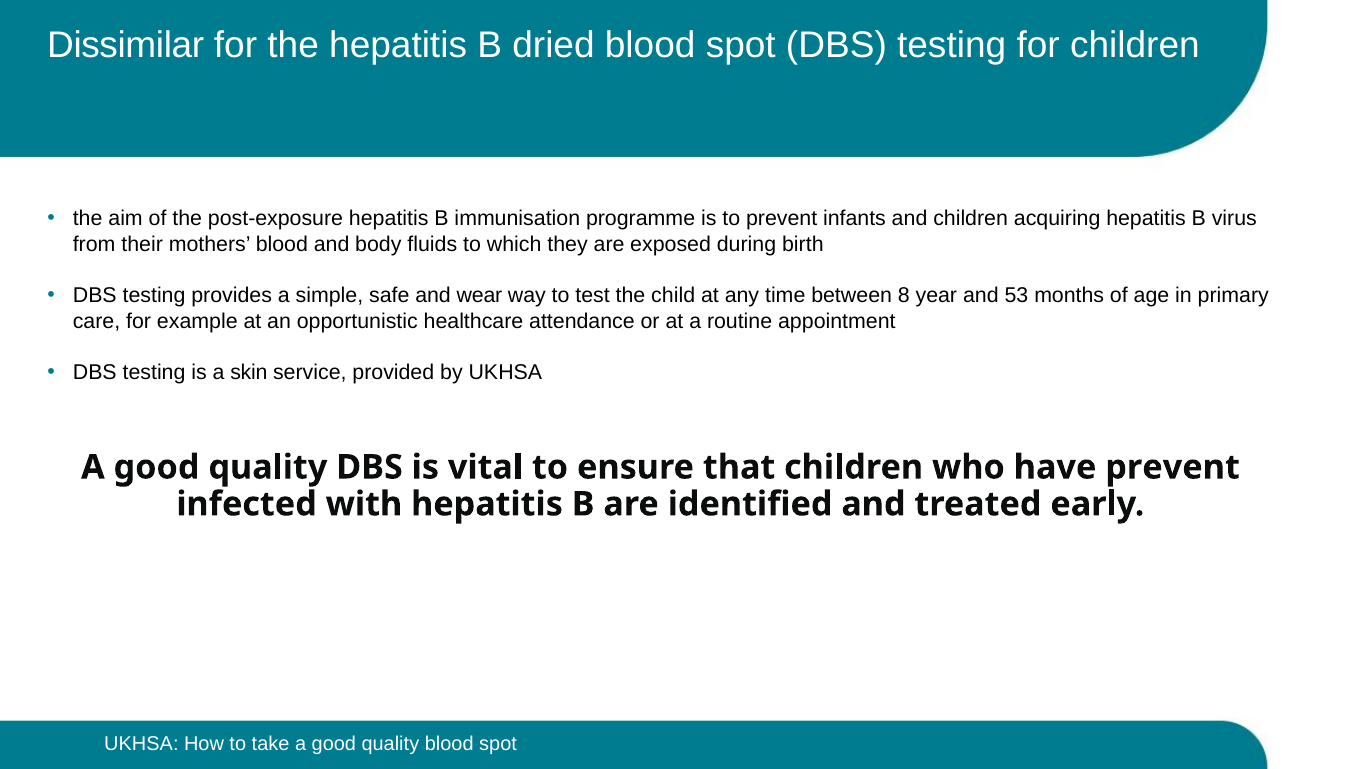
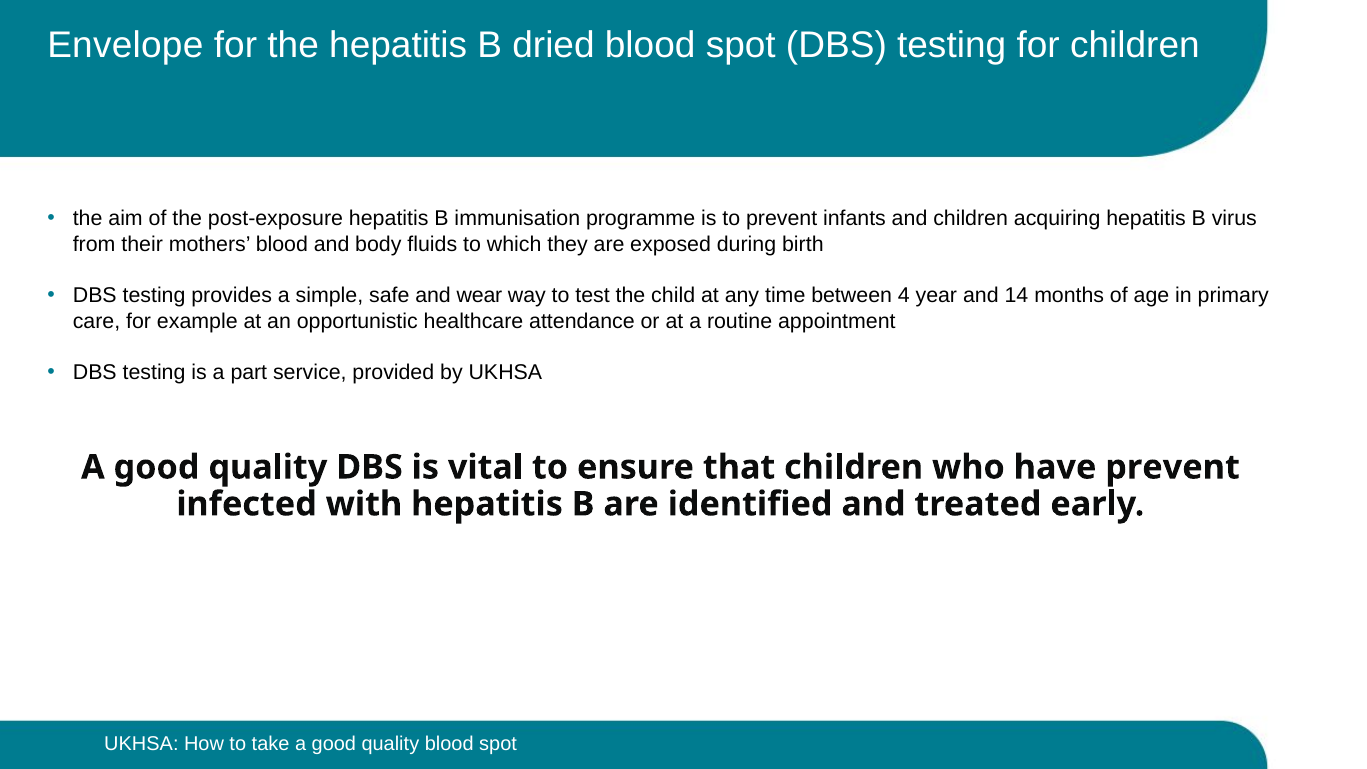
Dissimilar: Dissimilar -> Envelope
8: 8 -> 4
53: 53 -> 14
skin: skin -> part
